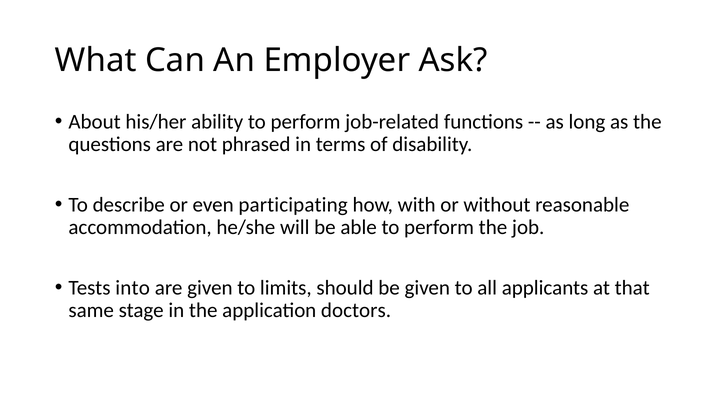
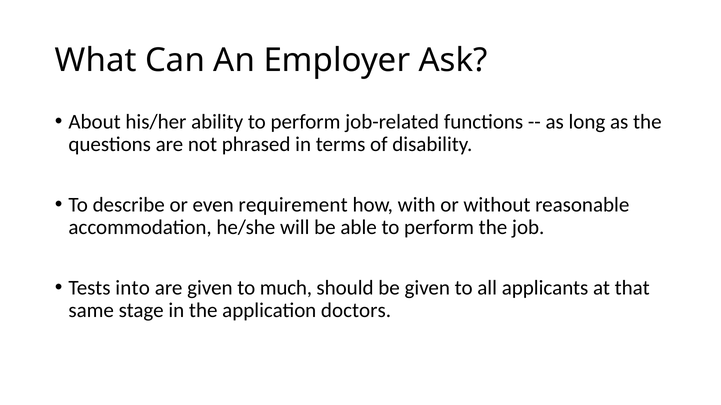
participating: participating -> requirement
limits: limits -> much
